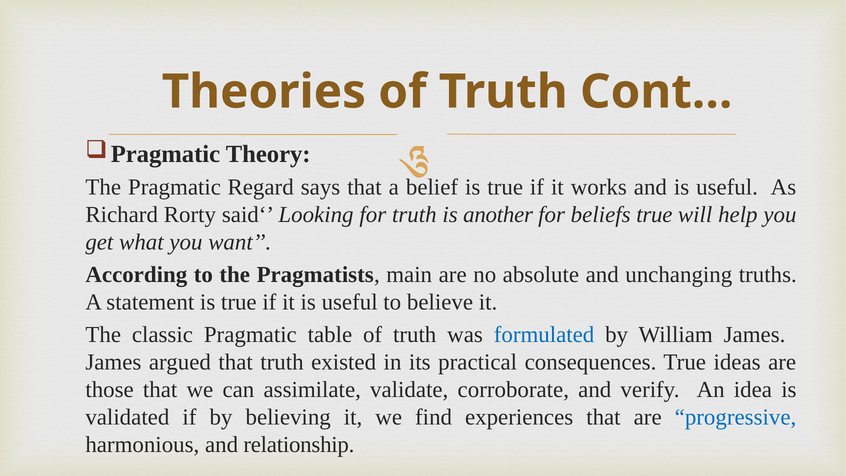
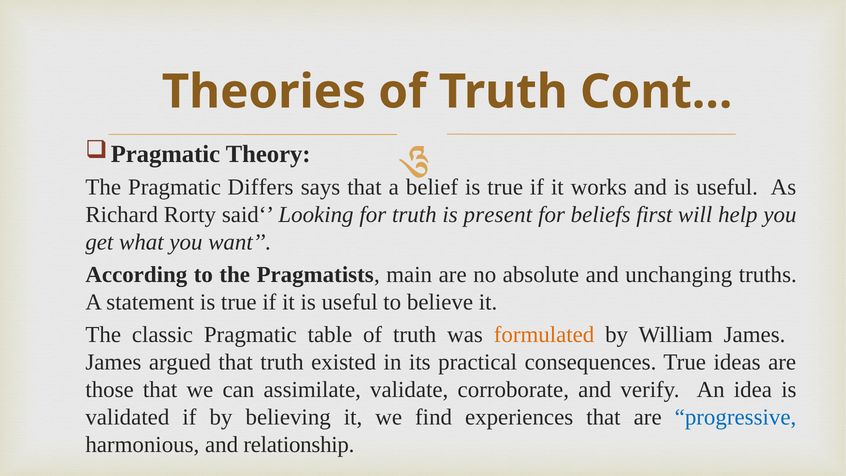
Regard: Regard -> Differs
another: another -> present
beliefs true: true -> first
formulated colour: blue -> orange
